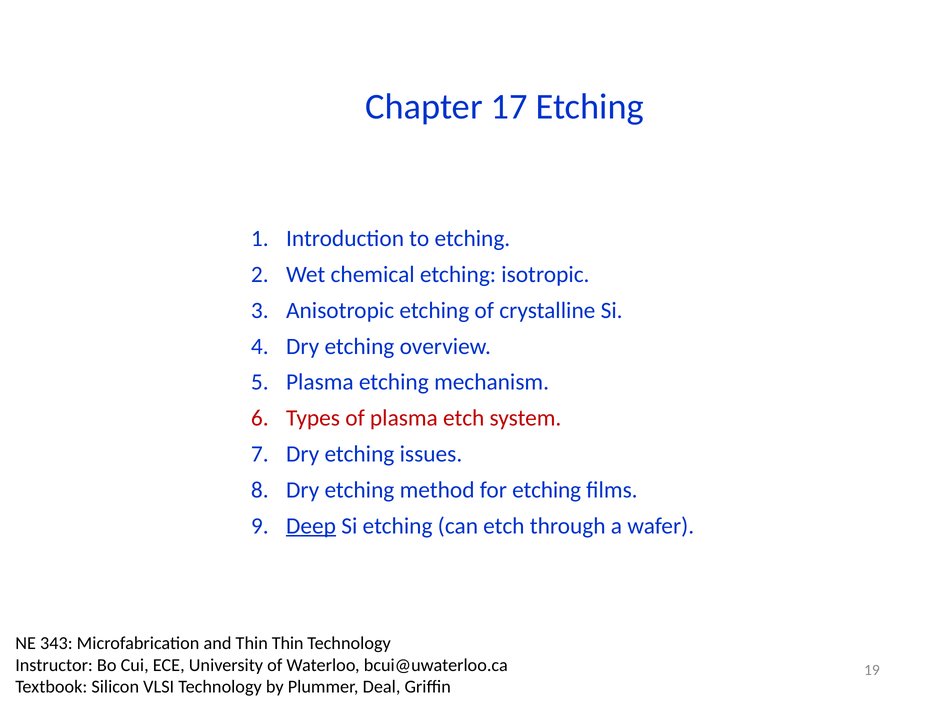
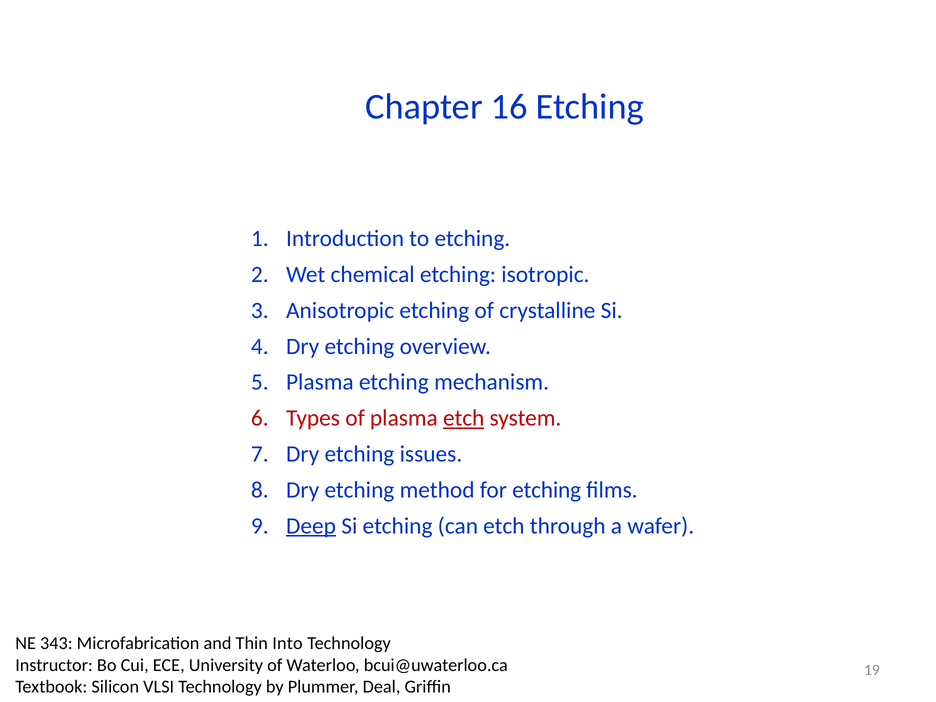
17: 17 -> 16
etch at (464, 418) underline: none -> present
Thin Thin: Thin -> Into
